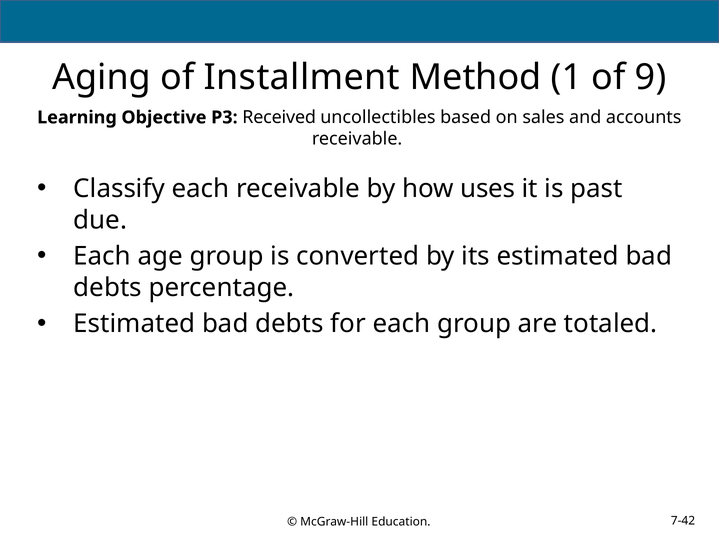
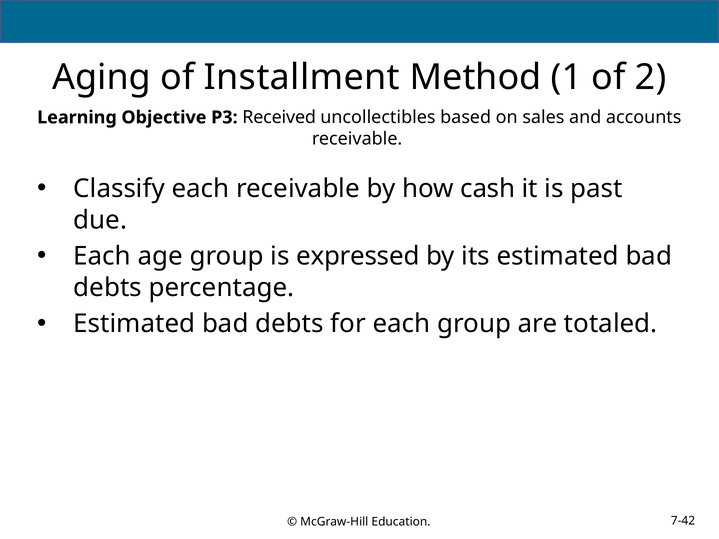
9: 9 -> 2
uses: uses -> cash
converted: converted -> expressed
